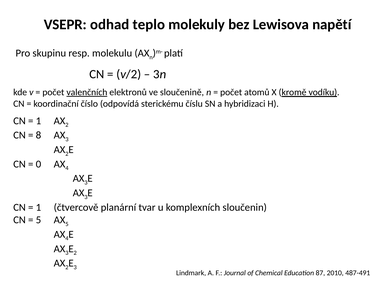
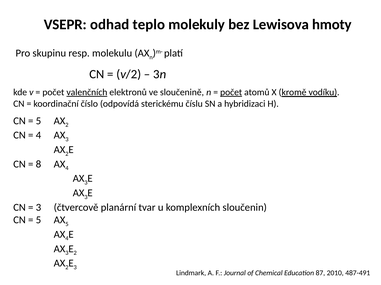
napětí: napětí -> hmoty
počet at (231, 93) underline: none -> present
1 at (38, 121): 1 -> 5
8 at (38, 136): 8 -> 4
0: 0 -> 8
1 at (38, 208): 1 -> 3
